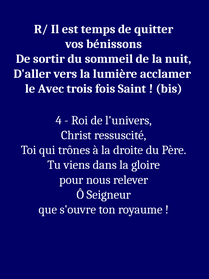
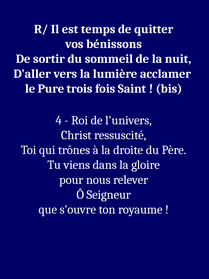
Avec: Avec -> Pure
